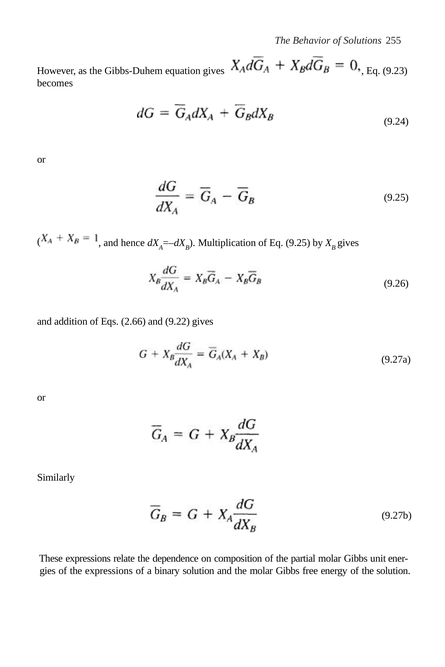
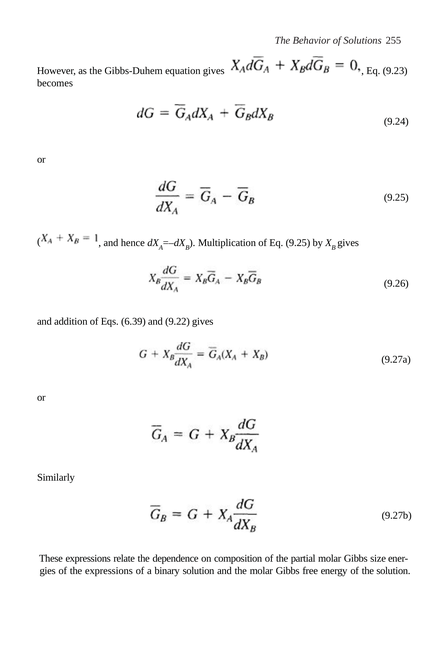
2.66: 2.66 -> 6.39
unit: unit -> size
